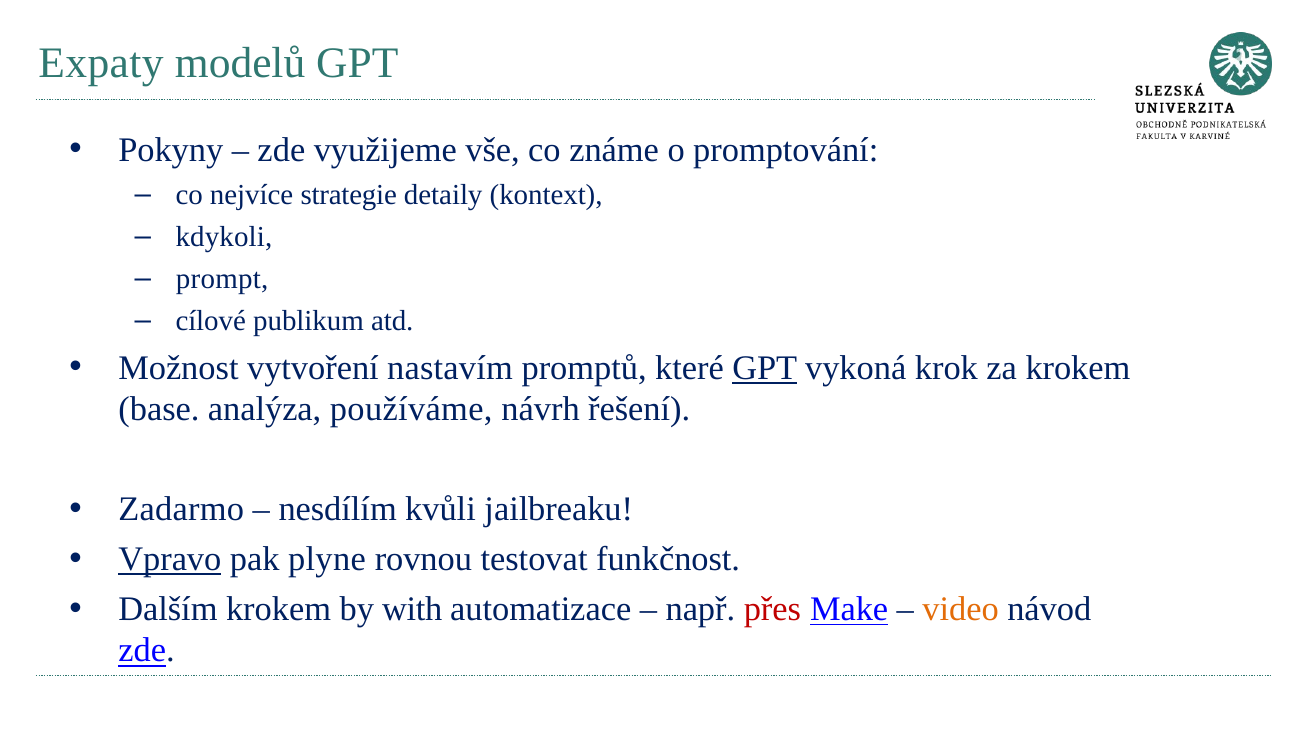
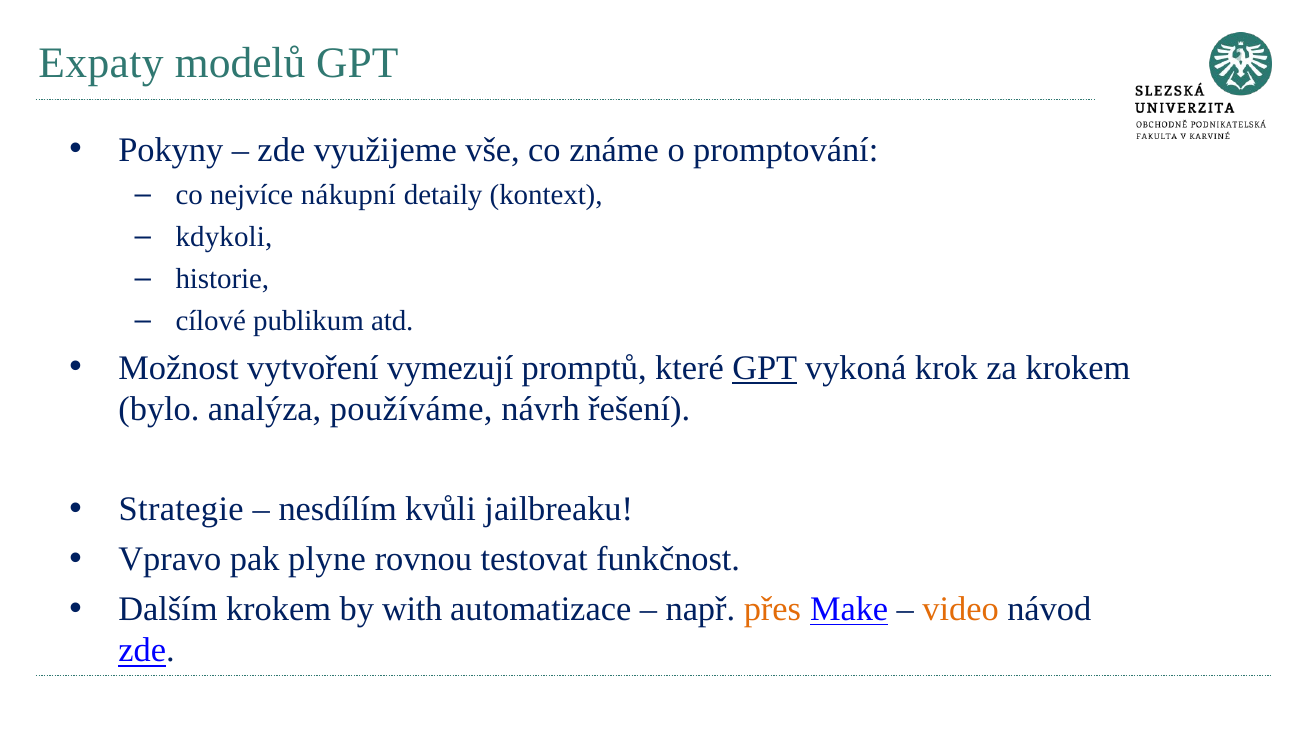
strategie: strategie -> nákupní
prompt: prompt -> historie
nastavím: nastavím -> vymezují
base: base -> bylo
Zadarmo: Zadarmo -> Strategie
Vpravo underline: present -> none
přes colour: red -> orange
